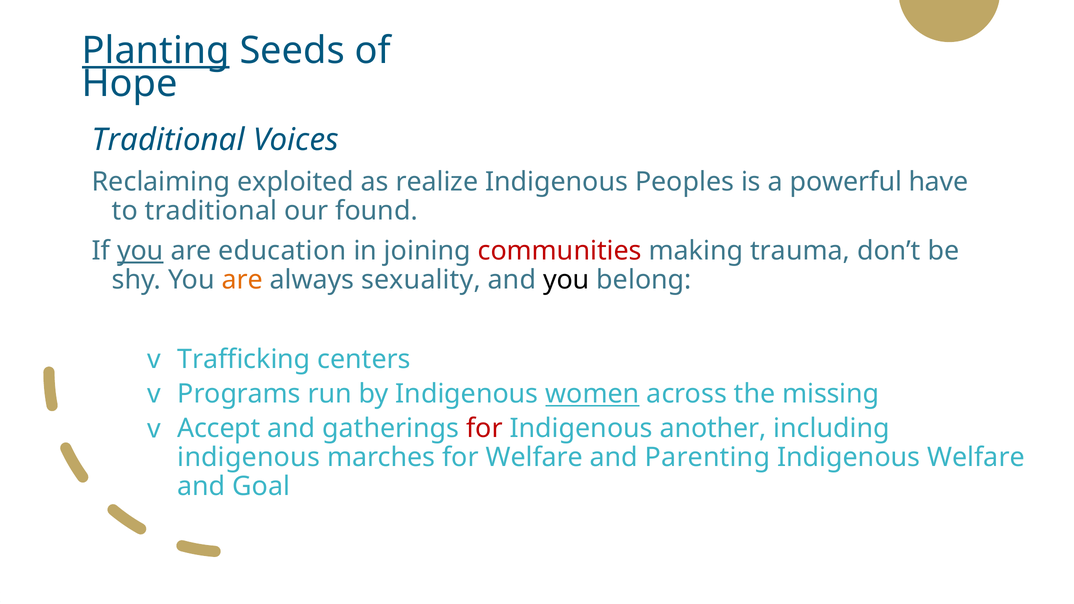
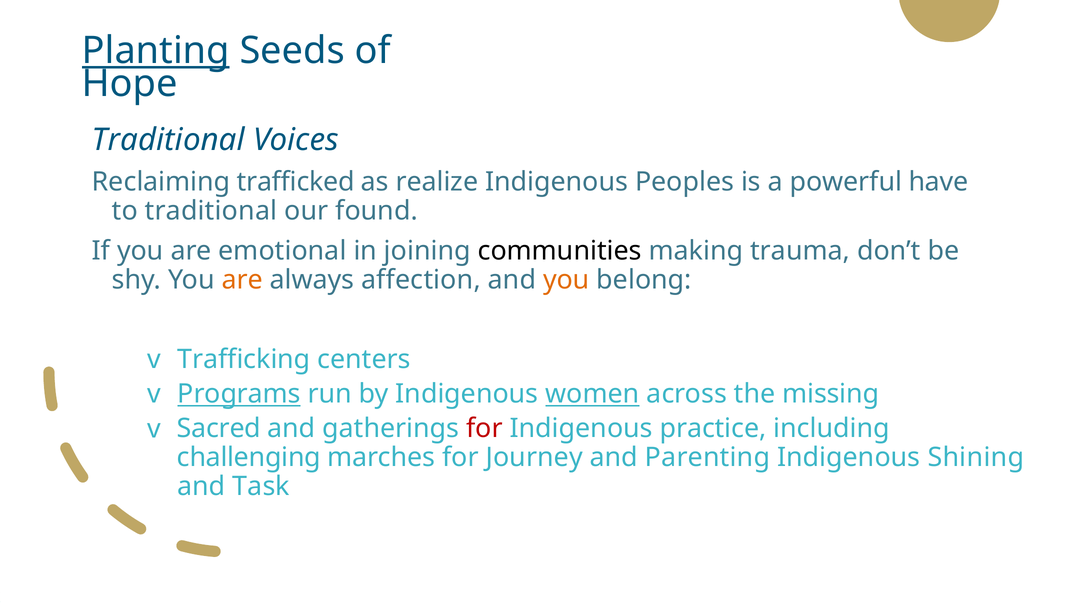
exploited: exploited -> trafficked
you at (140, 251) underline: present -> none
education: education -> emotional
communities colour: red -> black
sexuality: sexuality -> affection
you at (566, 280) colour: black -> orange
Programs underline: none -> present
Accept: Accept -> Sacred
another: another -> practice
indigenous at (249, 458): indigenous -> challenging
for Welfare: Welfare -> Journey
Indigenous Welfare: Welfare -> Shining
Goal: Goal -> Task
